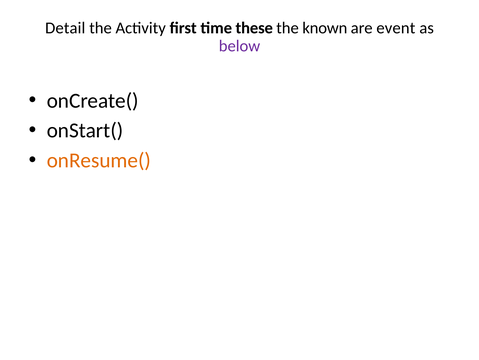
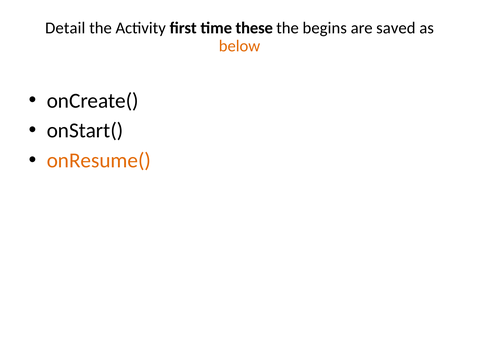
known: known -> begins
event: event -> saved
below colour: purple -> orange
